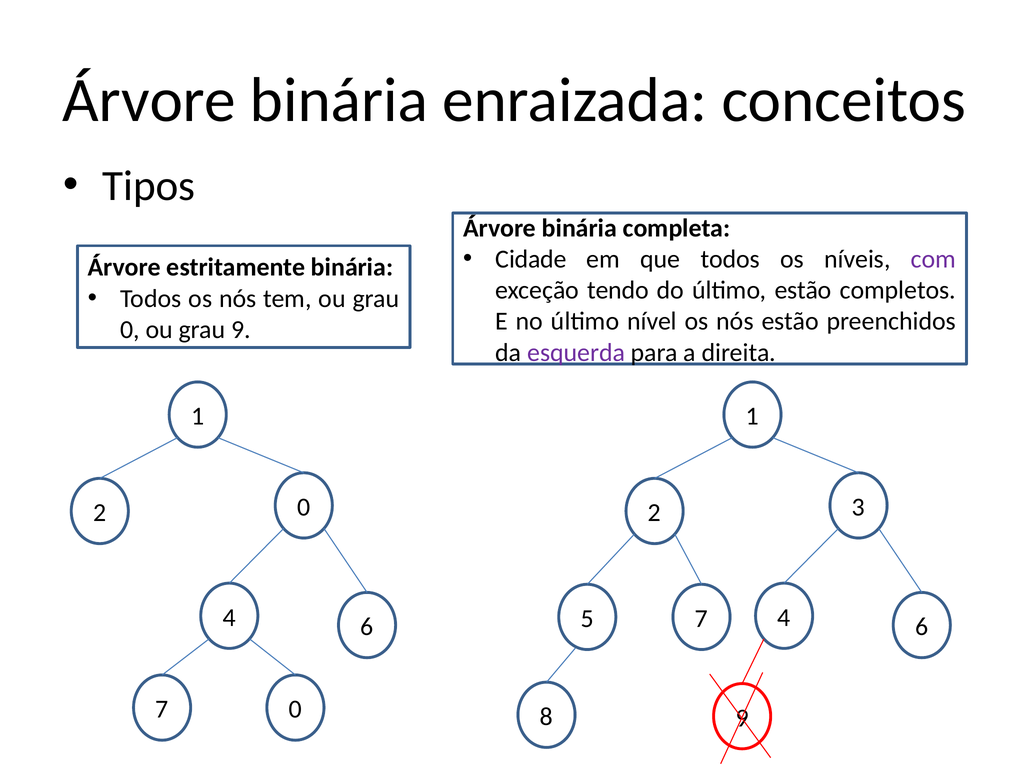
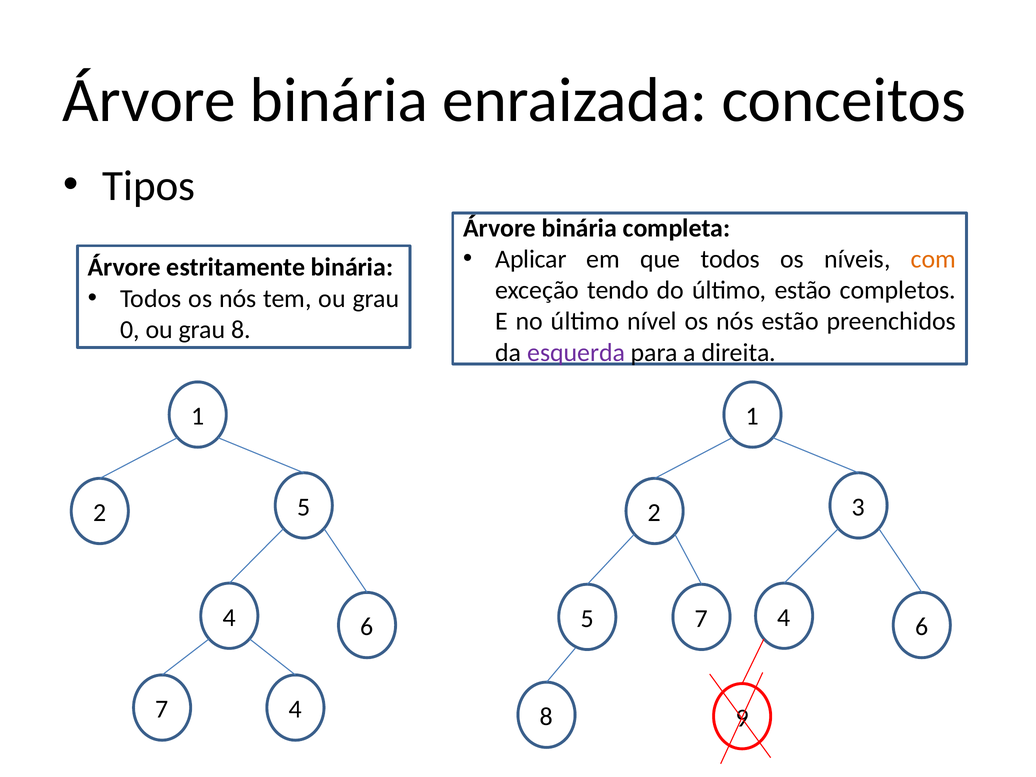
Cidade: Cidade -> Aplicar
com colour: purple -> orange
grau 9: 9 -> 8
2 0: 0 -> 5
7 0: 0 -> 4
